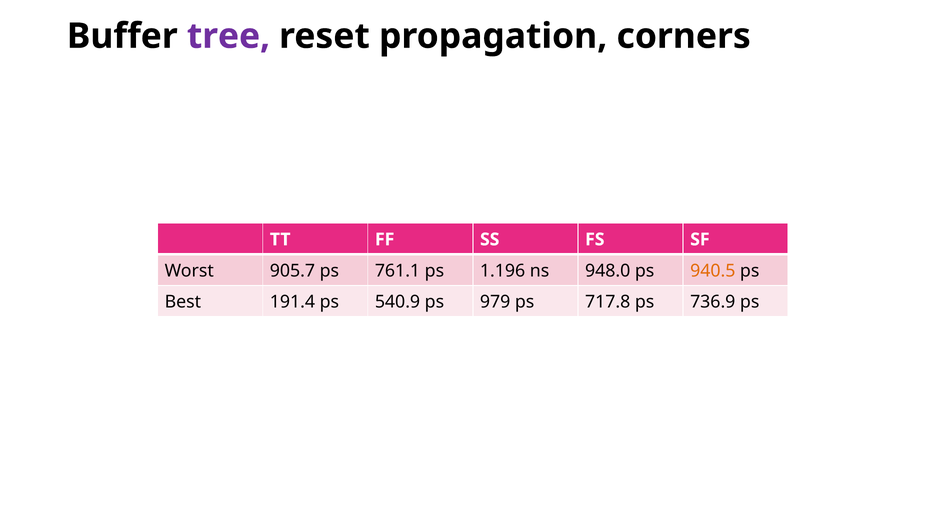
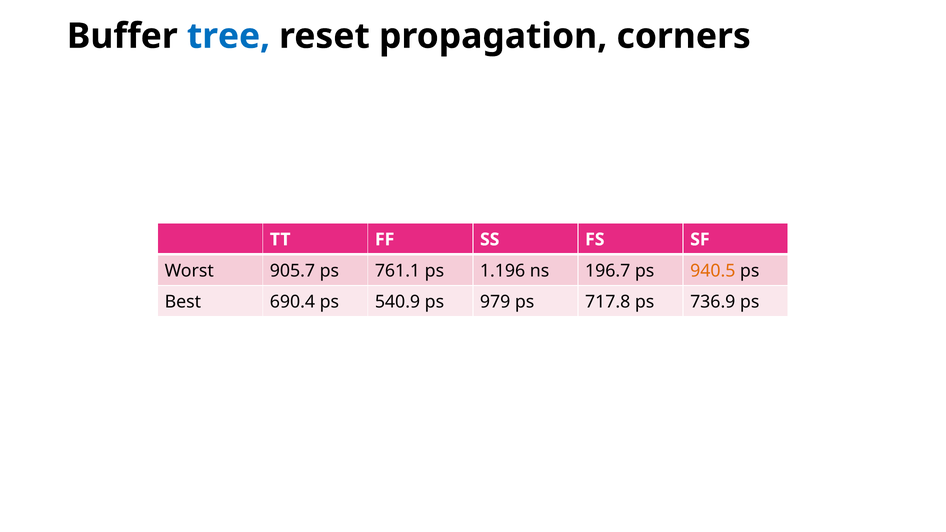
tree colour: purple -> blue
948.0: 948.0 -> 196.7
191.4: 191.4 -> 690.4
